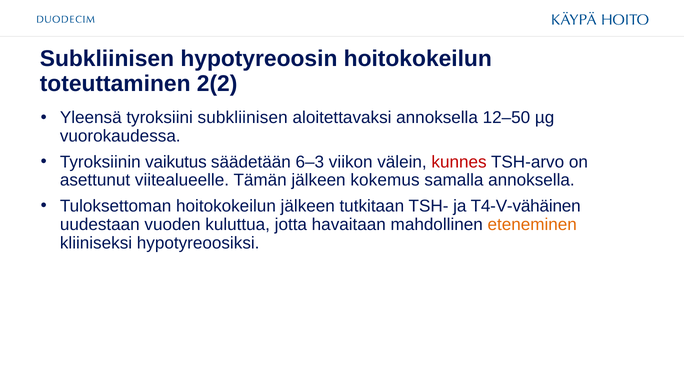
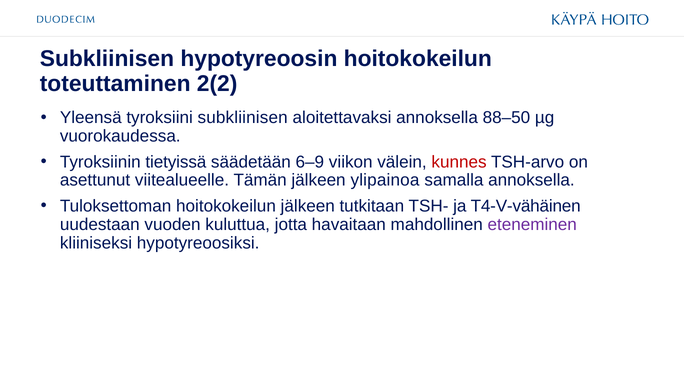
12–50: 12–50 -> 88–50
vaikutus: vaikutus -> tietyissä
6–3: 6–3 -> 6–9
kokemus: kokemus -> ylipainoa
eteneminen colour: orange -> purple
